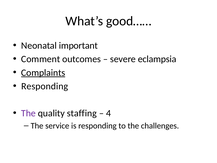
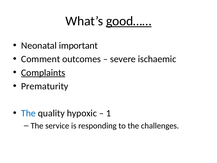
good…… underline: none -> present
eclampsia: eclampsia -> ischaemic
Responding at (45, 86): Responding -> Prematurity
The at (28, 113) colour: purple -> blue
staffing: staffing -> hypoxic
4: 4 -> 1
